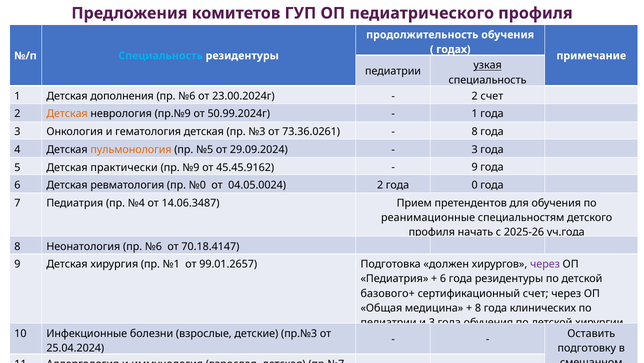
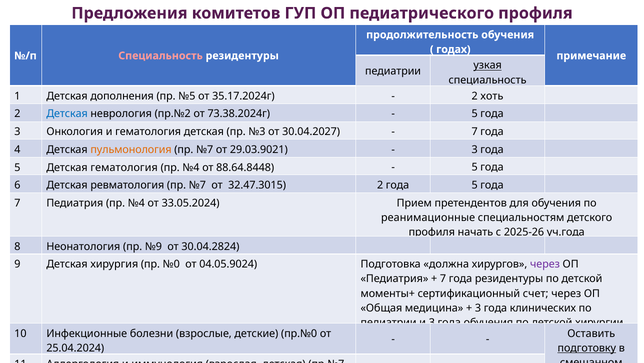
Специальность at (161, 56) colour: light blue -> pink
№6 at (187, 96): №6 -> №5
23.00.2024г: 23.00.2024г -> 35.17.2024г
2 счет: счет -> хоть
Детская at (67, 114) colour: orange -> blue
пр.№9: пр.№9 -> пр.№2
50.99.2024г: 50.99.2024г -> 73.38.2024г
1 at (475, 114): 1 -> 5
73.36.0261: 73.36.0261 -> 30.04.2027
8 at (475, 132): 8 -> 7
№5 at (205, 149): №5 -> №7
29.09.2024: 29.09.2024 -> 29.03.9021
Детская практически: практически -> гематология
№9 at (191, 167): №9 -> №4
45.45.9162: 45.45.9162 -> 88.64.8448
9 at (475, 167): 9 -> 5
ревматология пр №0: №0 -> №7
04.05.0024: 04.05.0024 -> 32.47.3015
2 года 0: 0 -> 5
14.06.3487: 14.06.3487 -> 33.05.2024
Неонатология пр №6: №6 -> №9
70.18.4147: 70.18.4147 -> 30.04.2824
№1: №1 -> №0
99.01.2657: 99.01.2657 -> 04.05.9024
должен: должен -> должна
6 at (443, 278): 6 -> 7
базового+: базового+ -> моменты+
8 at (478, 307): 8 -> 3
пр.№3: пр.№3 -> пр.№0
подготовку underline: none -> present
